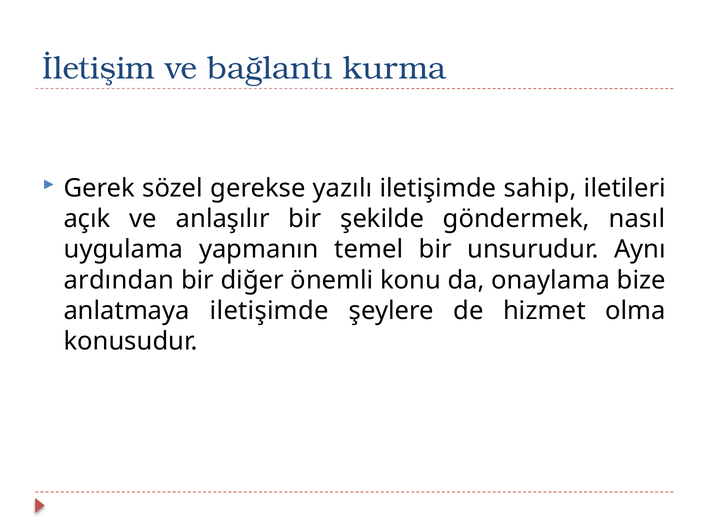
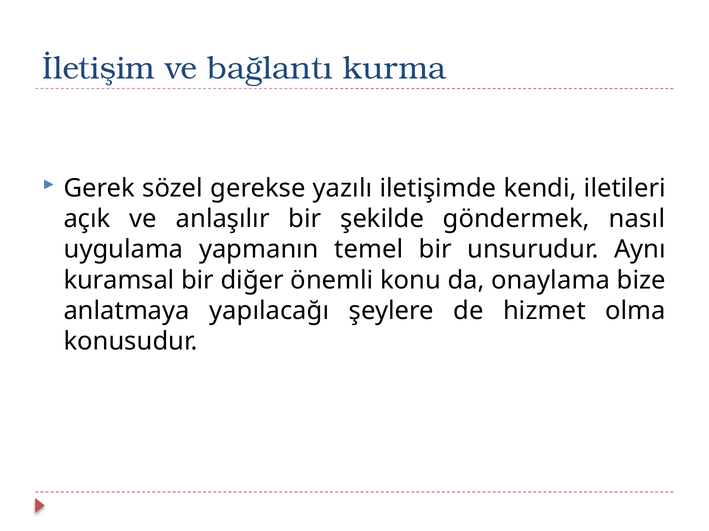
sahip: sahip -> kendi
ardından: ardından -> kuramsal
anlatmaya iletişimde: iletişimde -> yapılacağı
